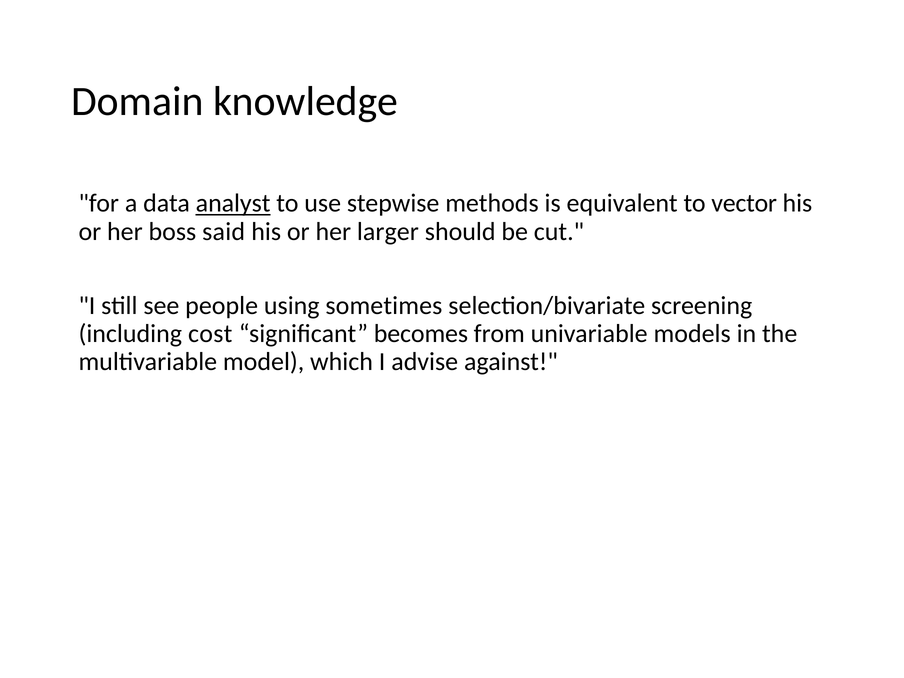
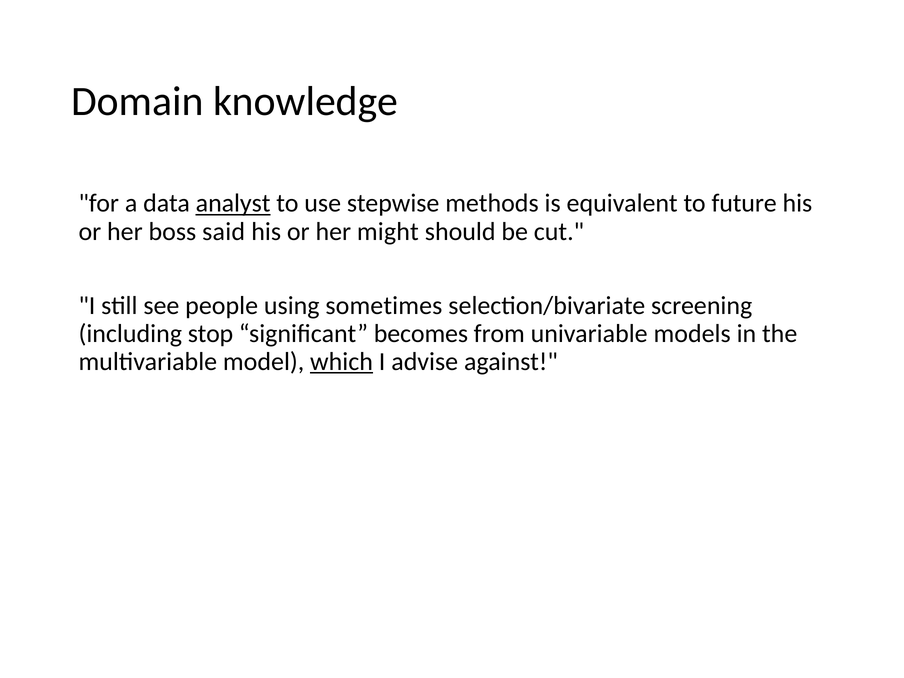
vector: vector -> future
larger: larger -> might
cost: cost -> stop
which underline: none -> present
